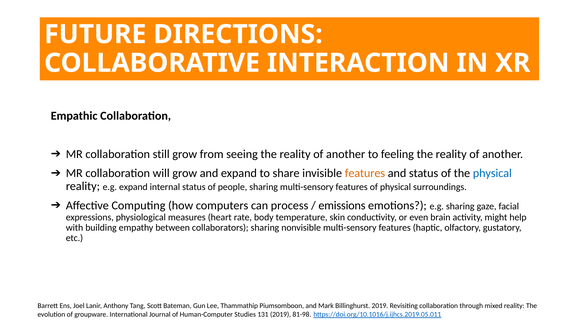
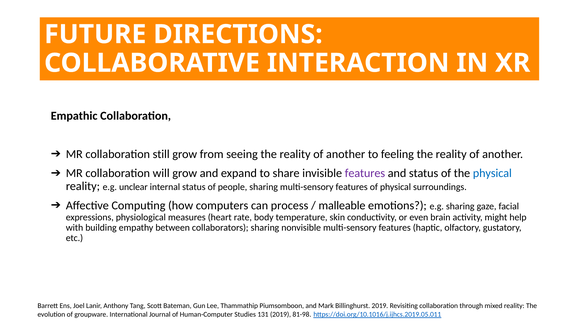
features at (365, 173) colour: orange -> purple
e.g expand: expand -> unclear
emissions: emissions -> malleable
